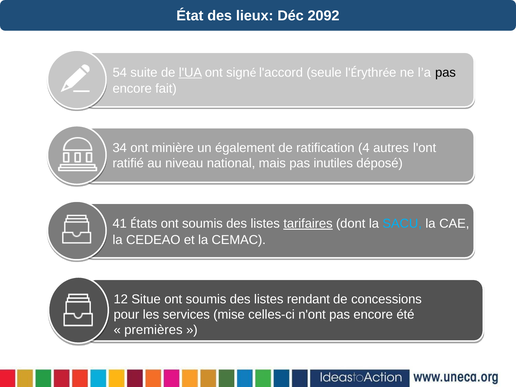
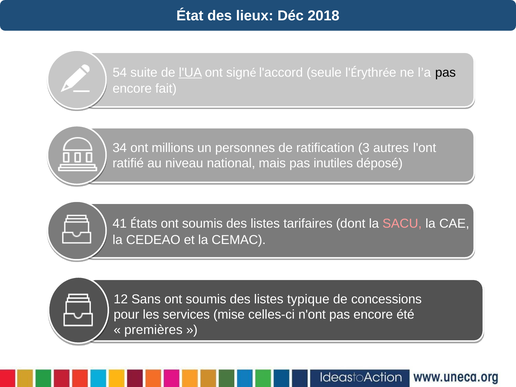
2092: 2092 -> 2018
minière: minière -> millions
également: également -> personnes
4: 4 -> 3
tarifaires underline: present -> none
SACU colour: light blue -> pink
Situe: Situe -> Sans
rendant: rendant -> typique
